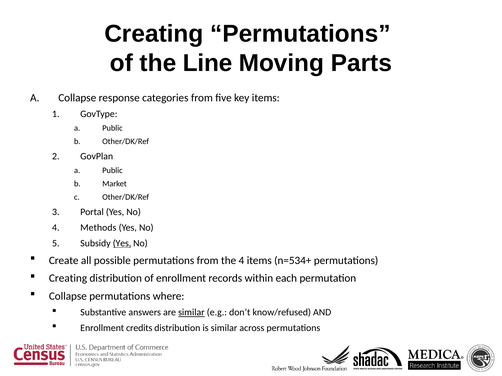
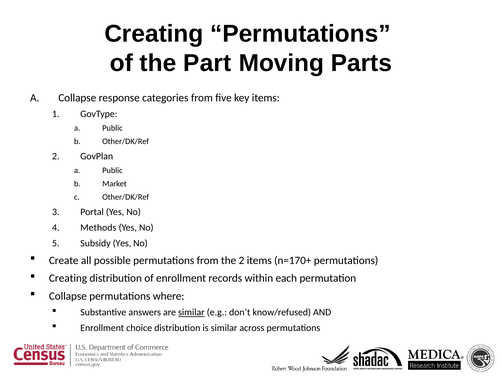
Line: Line -> Part
Yes at (122, 244) underline: present -> none
the 4: 4 -> 2
n=534+: n=534+ -> n=170+
credits: credits -> choice
